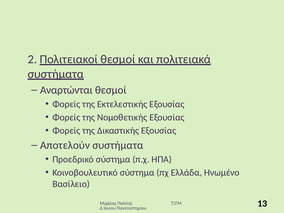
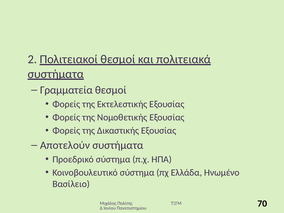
Αναρτώνται: Αναρτώνται -> Γραμματεία
13: 13 -> 70
